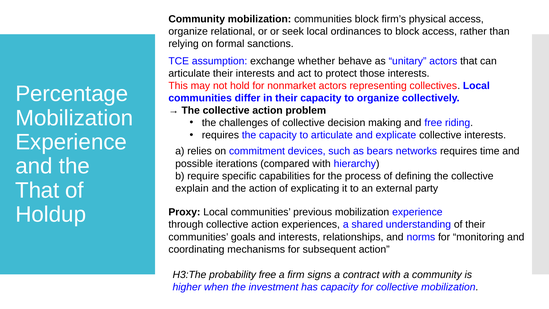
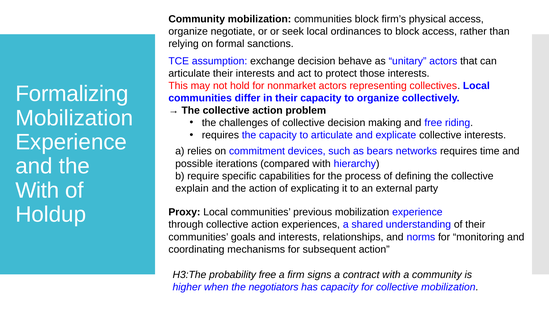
relational: relational -> negotiate
exchange whether: whether -> decision
Percentage: Percentage -> Formalizing
That at (37, 190): That -> With
investment: investment -> negotiators
